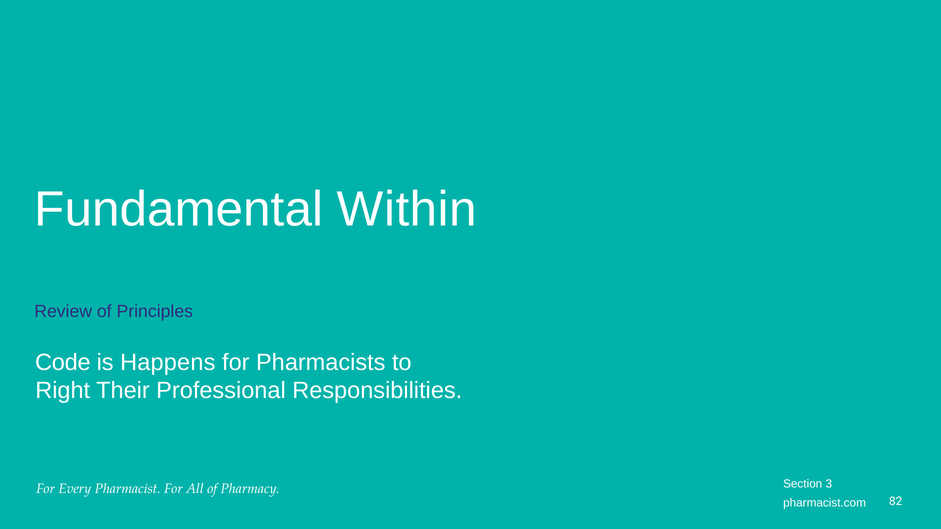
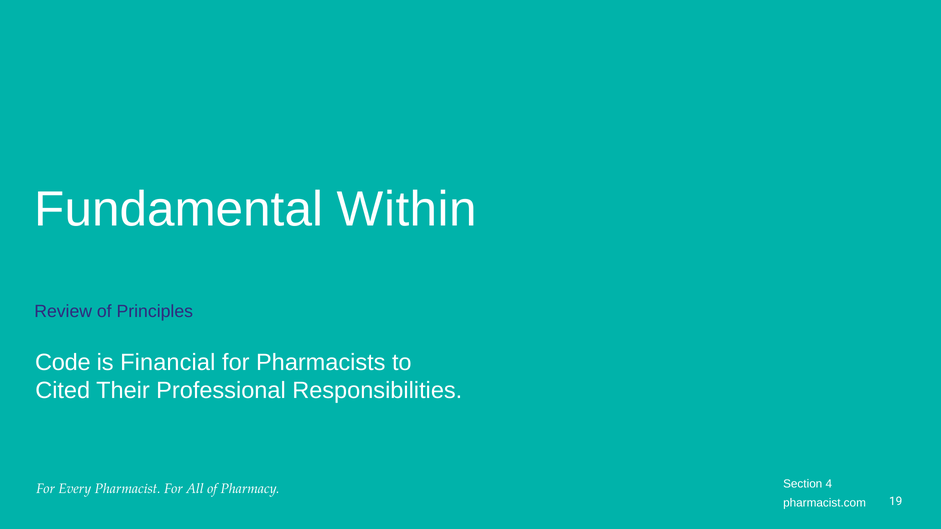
Happens: Happens -> Financial
Right: Right -> Cited
3: 3 -> 4
82: 82 -> 19
